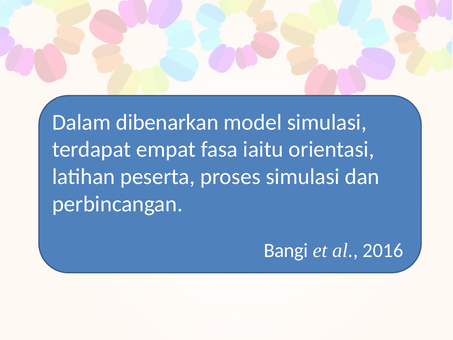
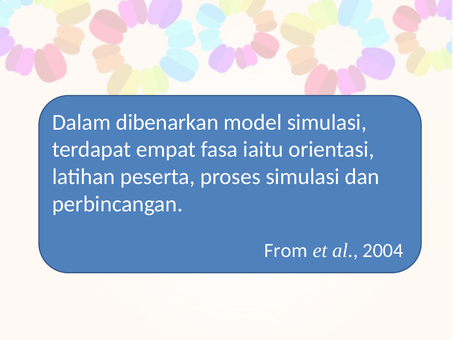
Bangi: Bangi -> From
2016: 2016 -> 2004
